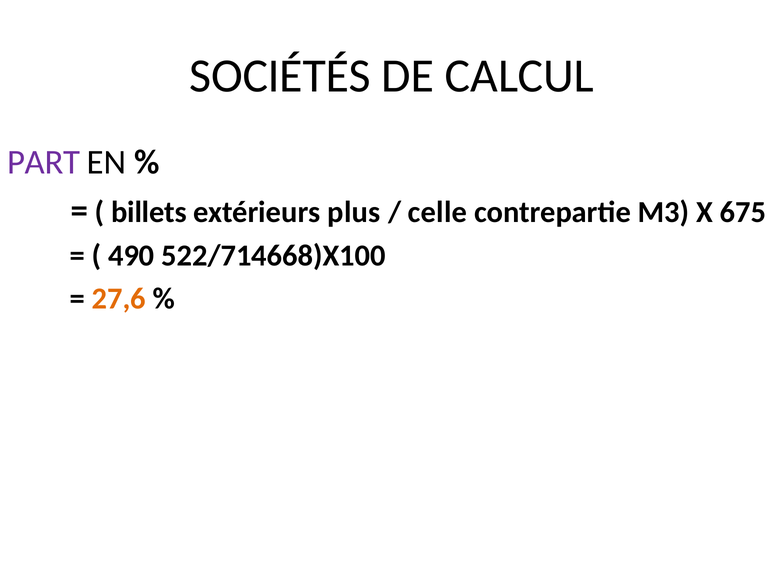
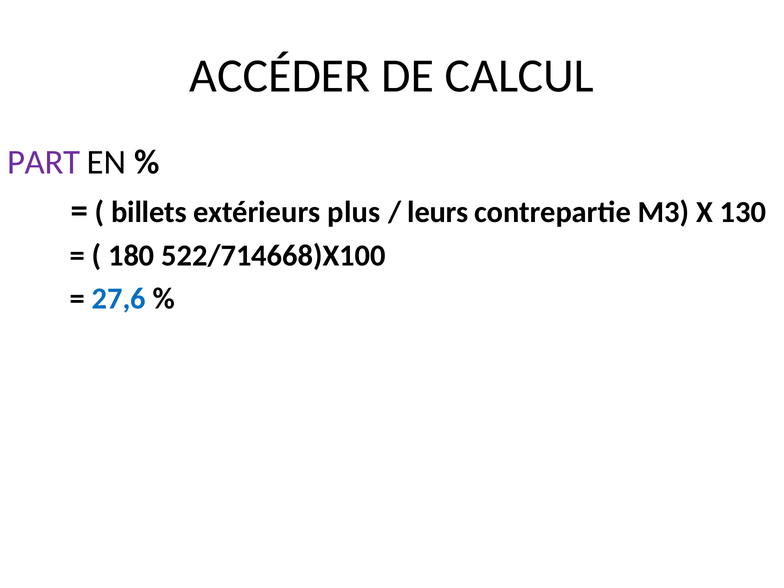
SOCIÉTÉS: SOCIÉTÉS -> ACCÉDER
celle: celle -> leurs
675: 675 -> 130
490: 490 -> 180
27,6 colour: orange -> blue
